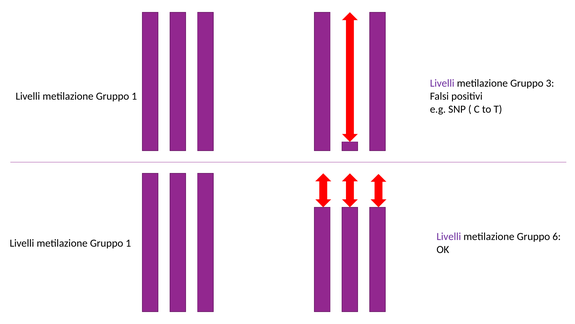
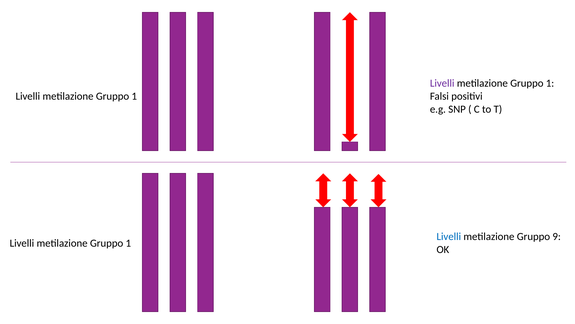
3 at (550, 83): 3 -> 1
Livelli at (449, 236) colour: purple -> blue
6: 6 -> 9
